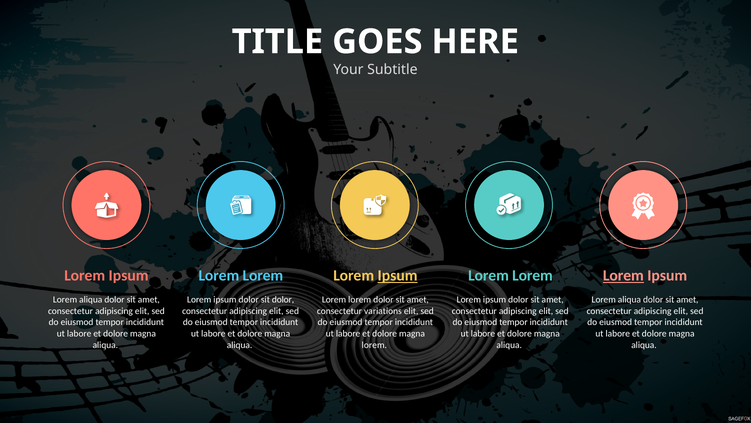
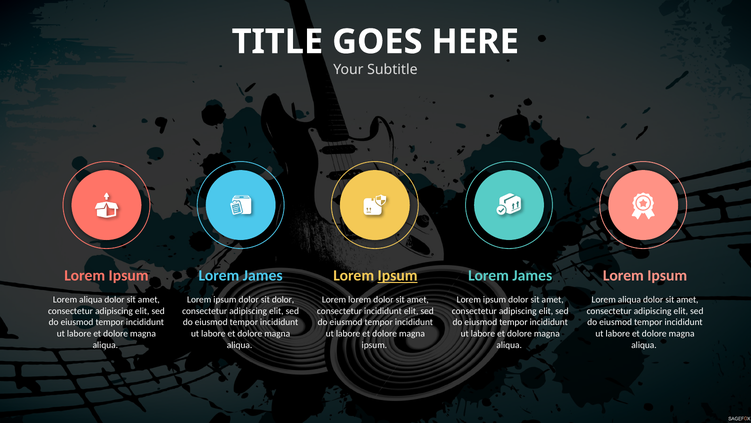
Lorem at (263, 275): Lorem -> James
Lorem at (532, 275): Lorem -> James
Lorem at (623, 275) underline: present -> none
consectetur variations: variations -> incididunt
lorem at (374, 344): lorem -> ipsum
